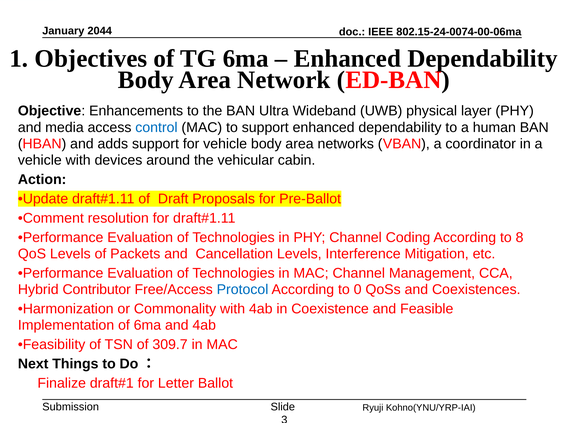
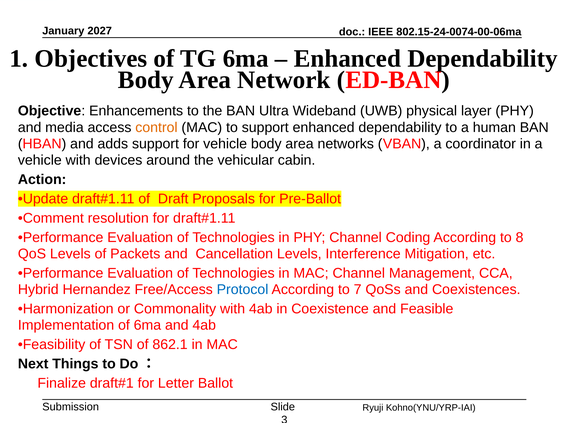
2044: 2044 -> 2027
control colour: blue -> orange
Contributor: Contributor -> Hernandez
0: 0 -> 7
309.7: 309.7 -> 862.1
